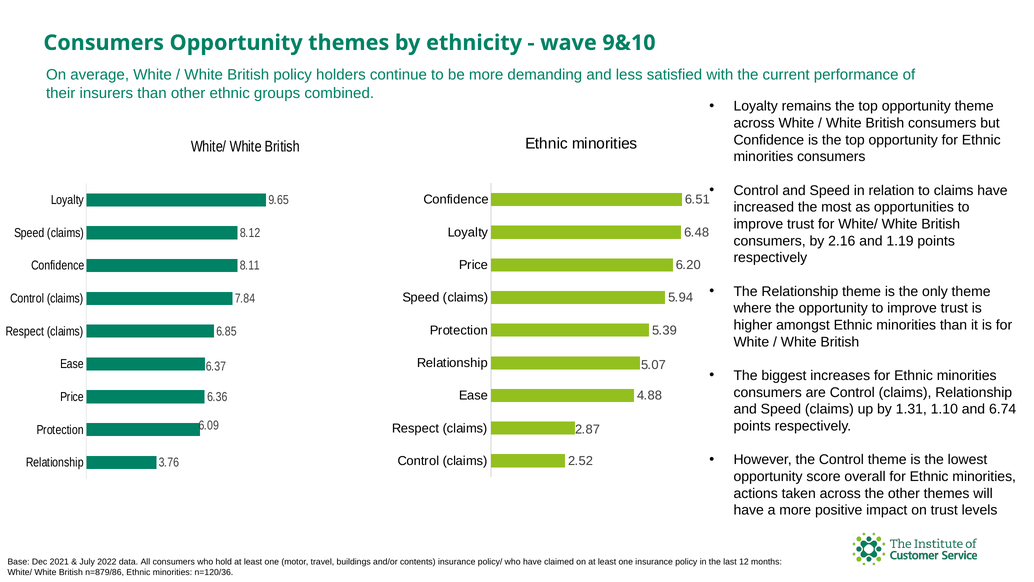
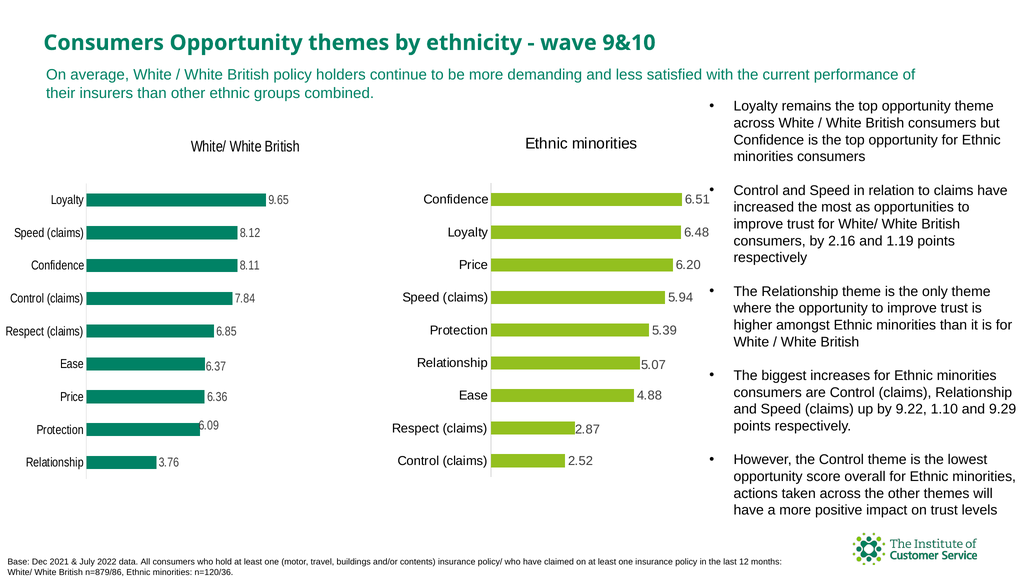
1.31: 1.31 -> 9.22
6.74: 6.74 -> 9.29
